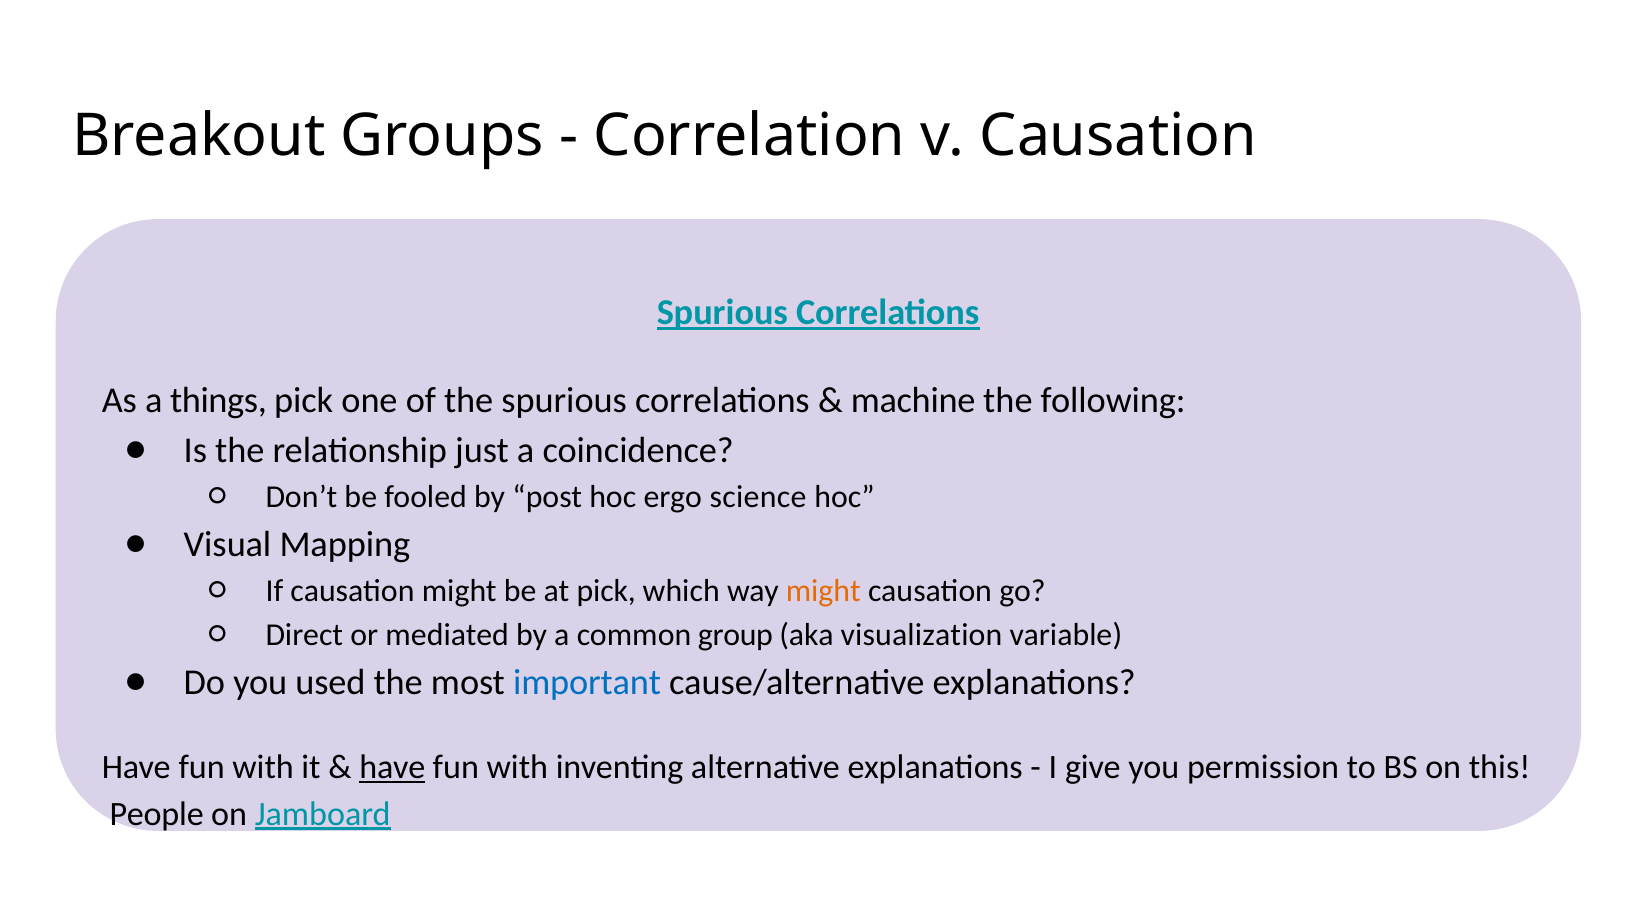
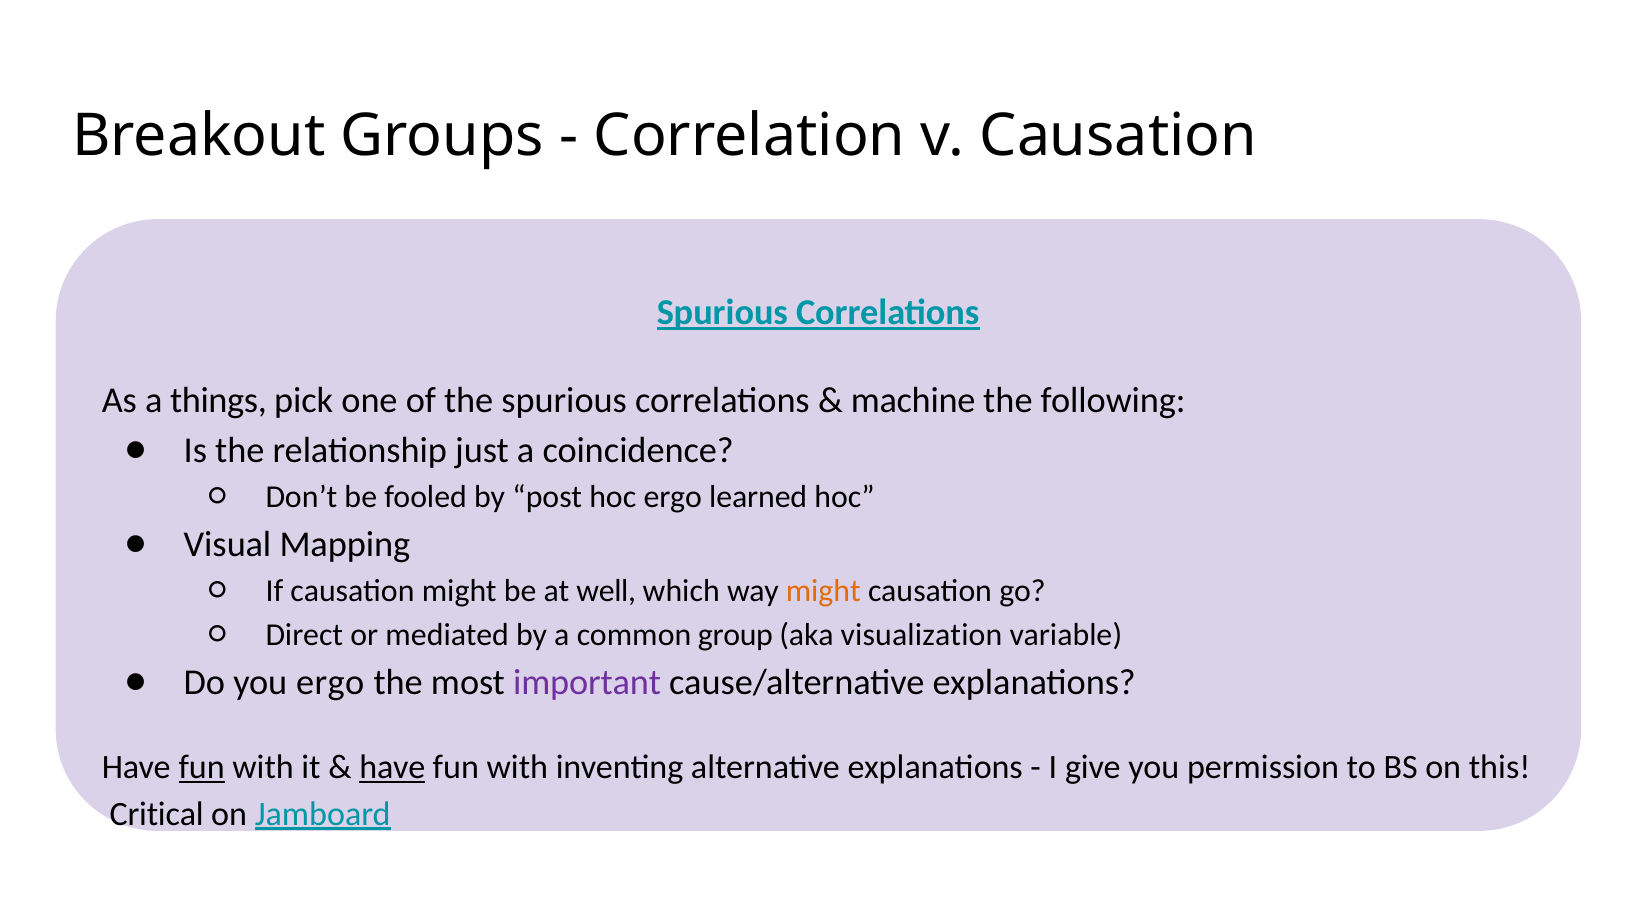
science: science -> learned
at pick: pick -> well
you used: used -> ergo
important colour: blue -> purple
fun at (202, 767) underline: none -> present
People: People -> Critical
